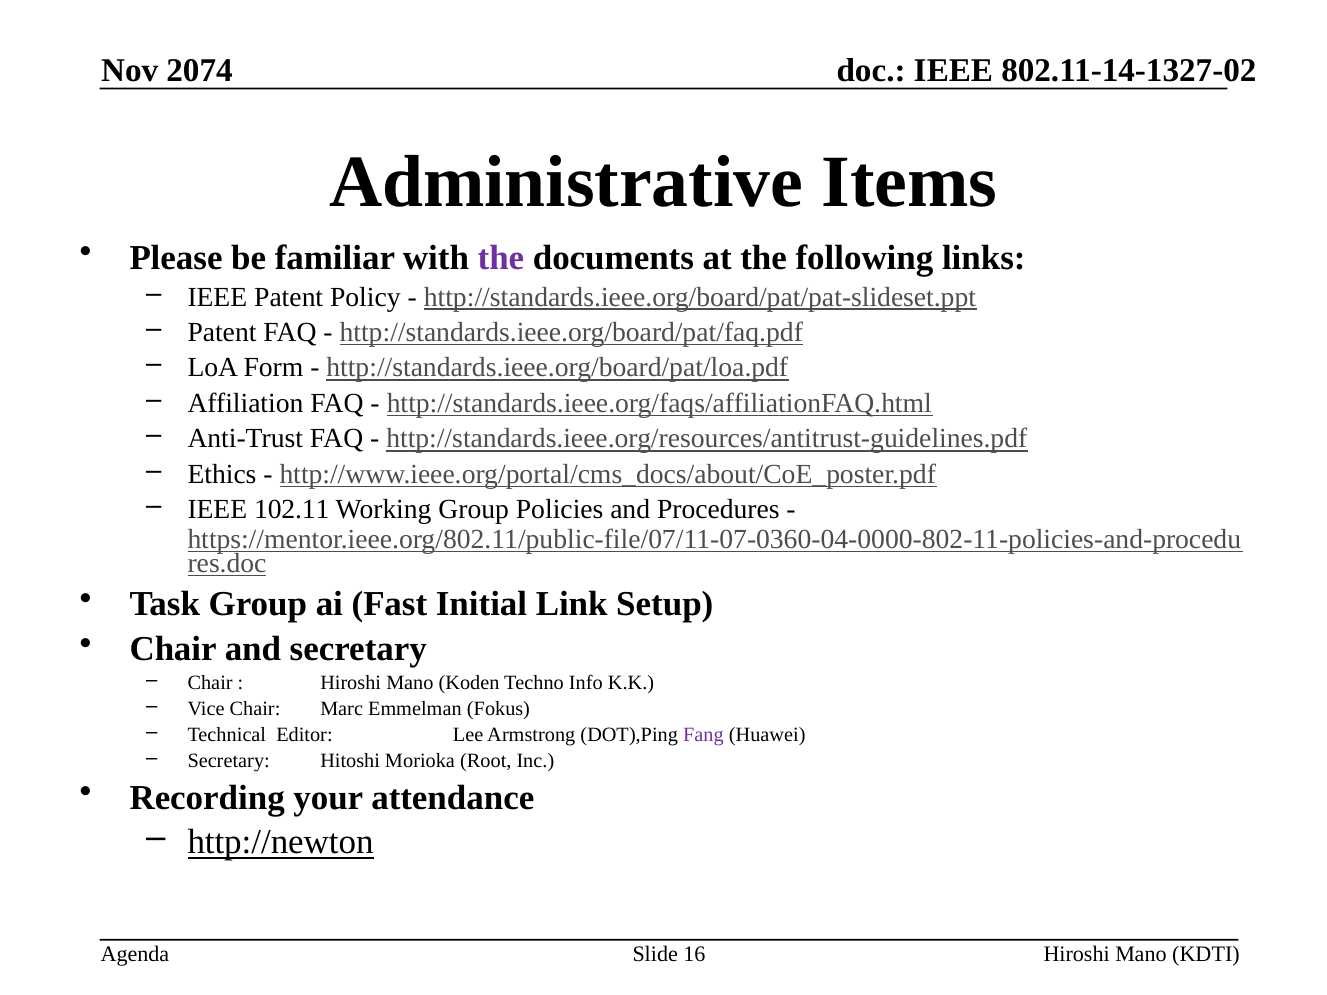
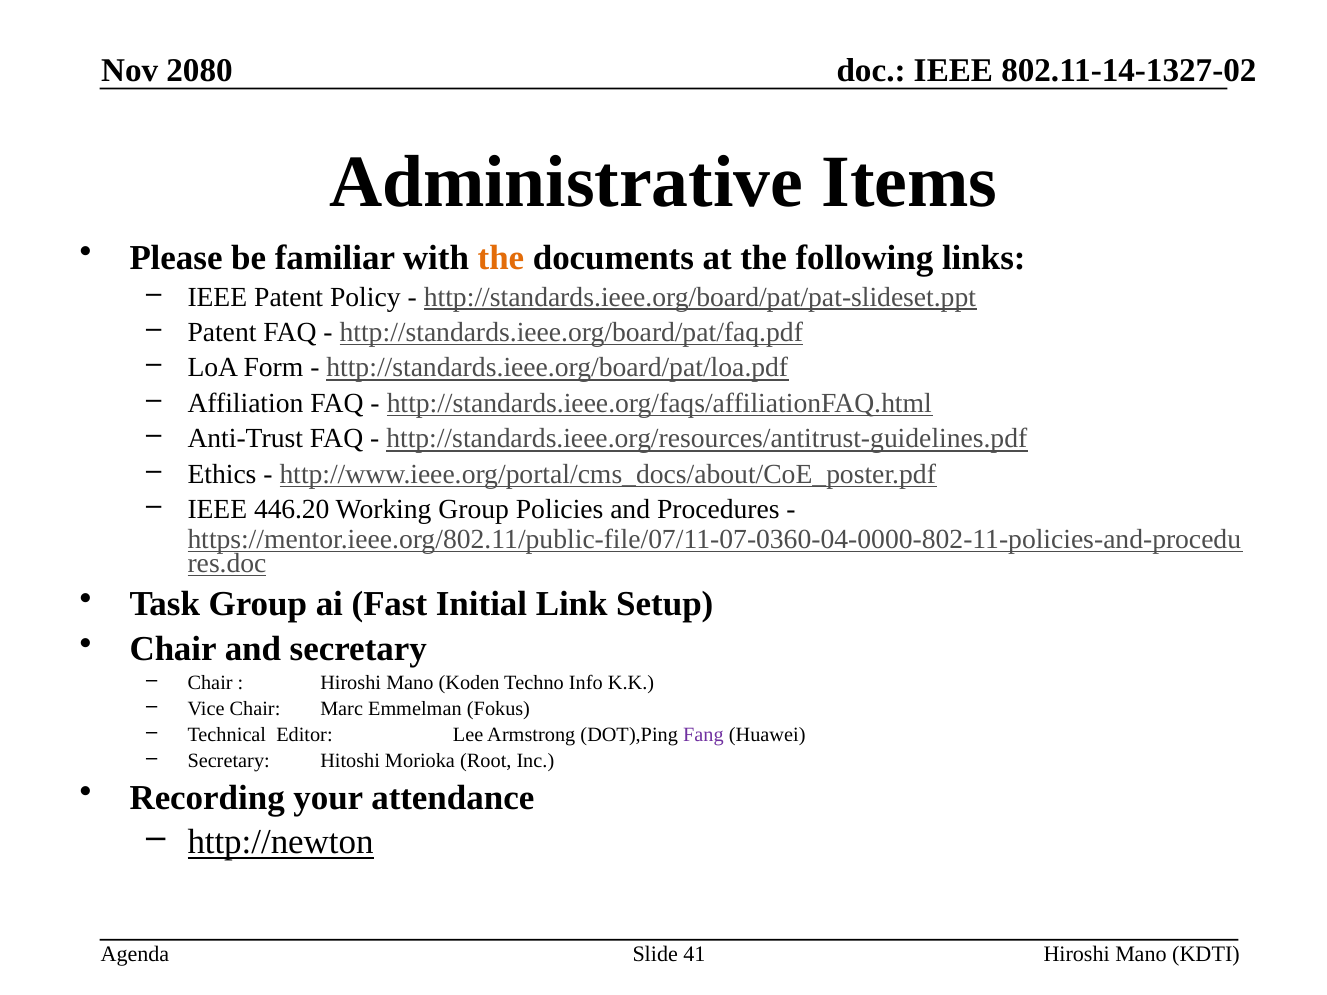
2074: 2074 -> 2080
the at (501, 258) colour: purple -> orange
102.11: 102.11 -> 446.20
16: 16 -> 41
